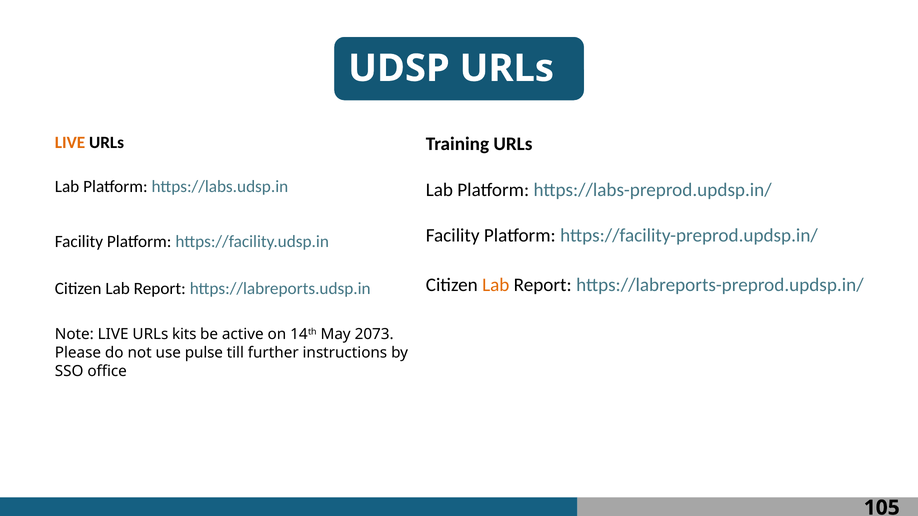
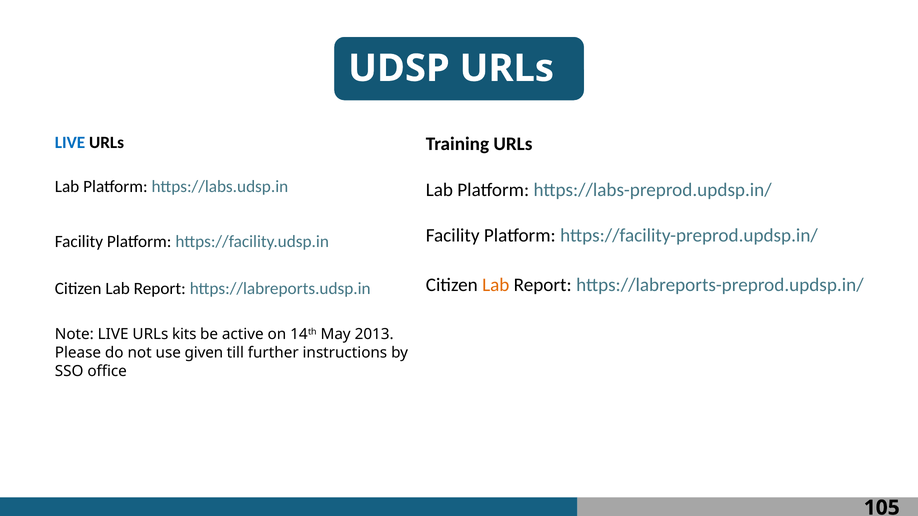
LIVE at (70, 143) colour: orange -> blue
2073: 2073 -> 2013
pulse: pulse -> given
